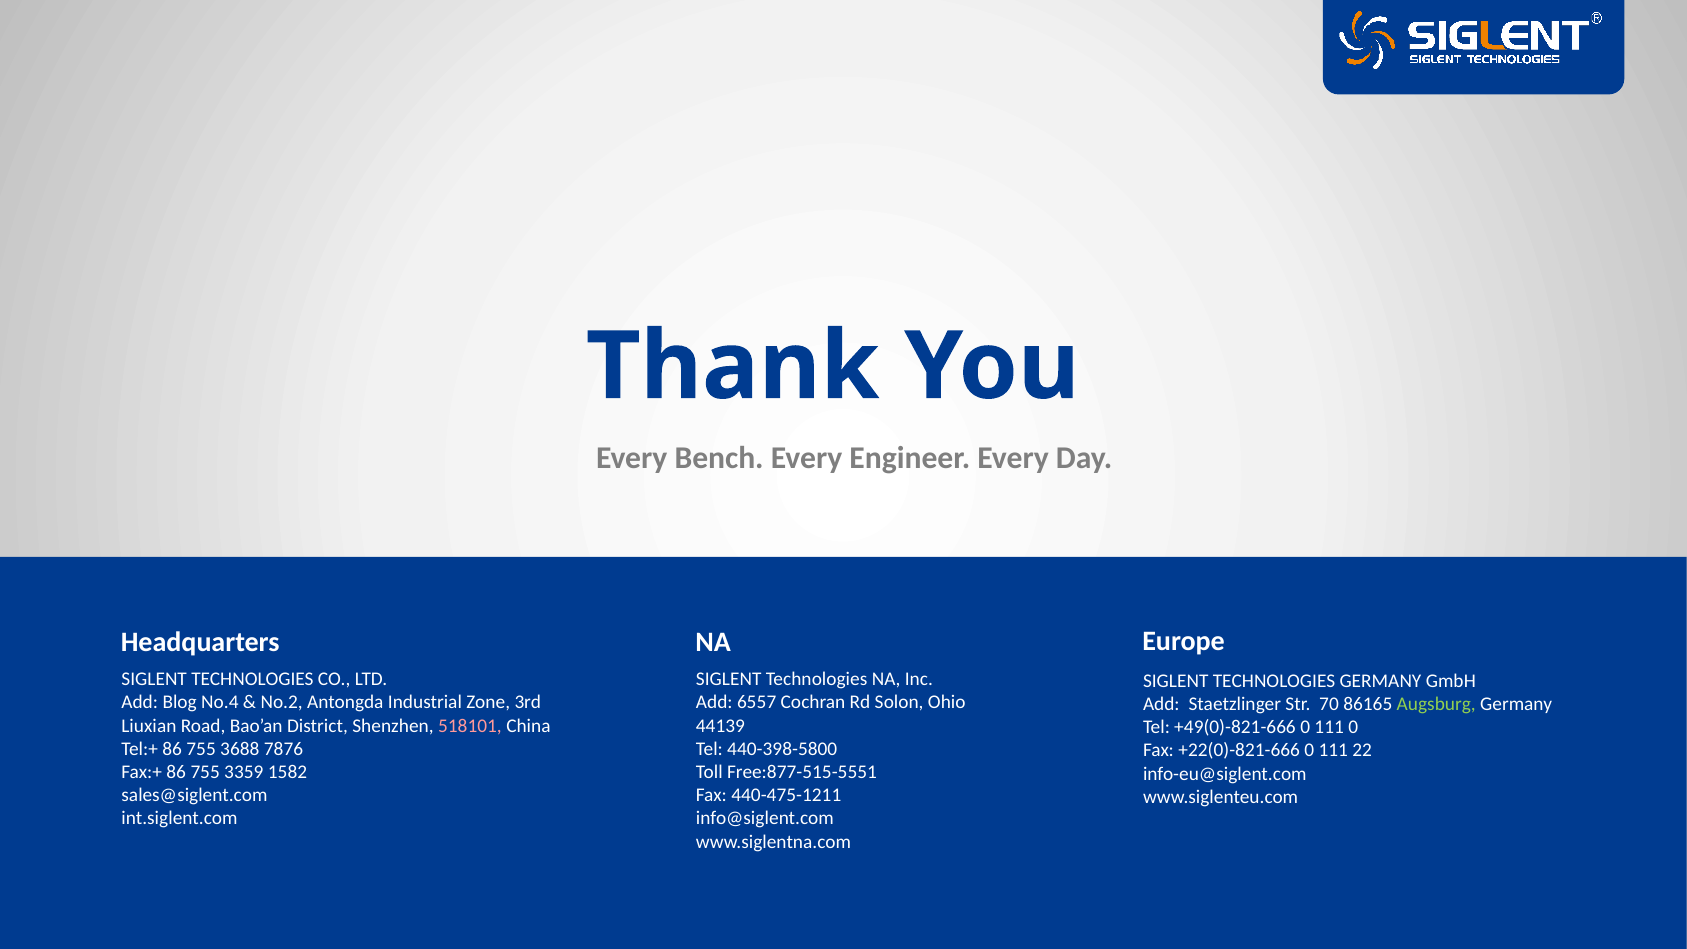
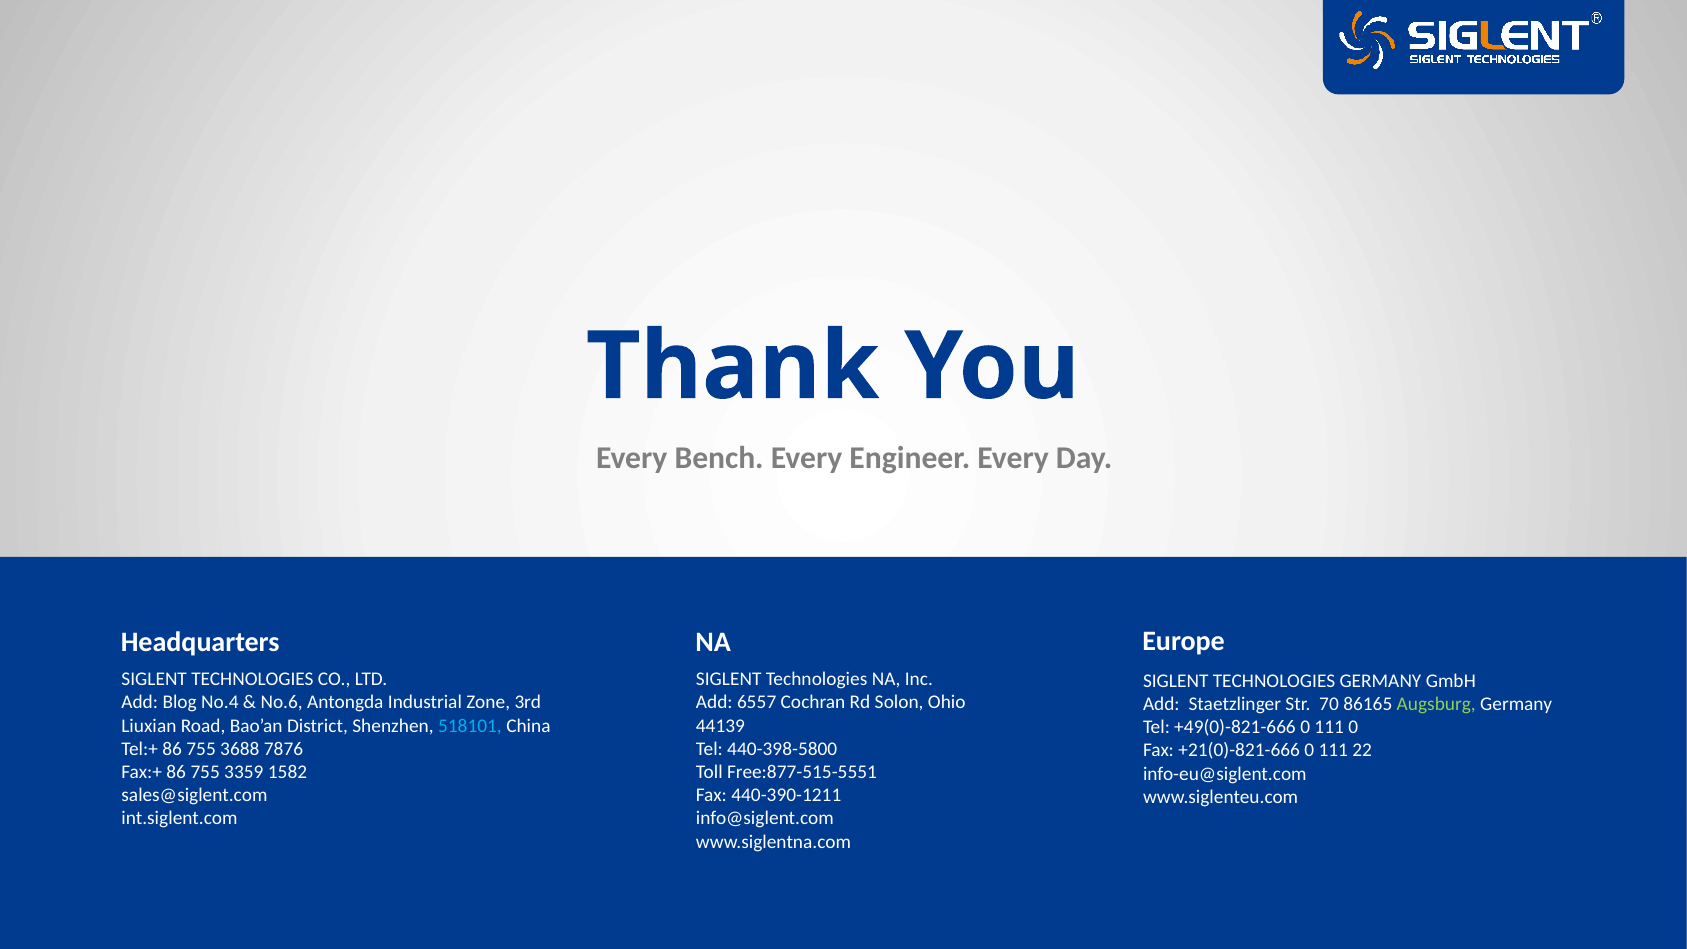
No.2: No.2 -> No.6
518101 colour: pink -> light blue
+22(0)-821-666: +22(0)-821-666 -> +21(0)-821-666
440-475-1211: 440-475-1211 -> 440-390-1211
